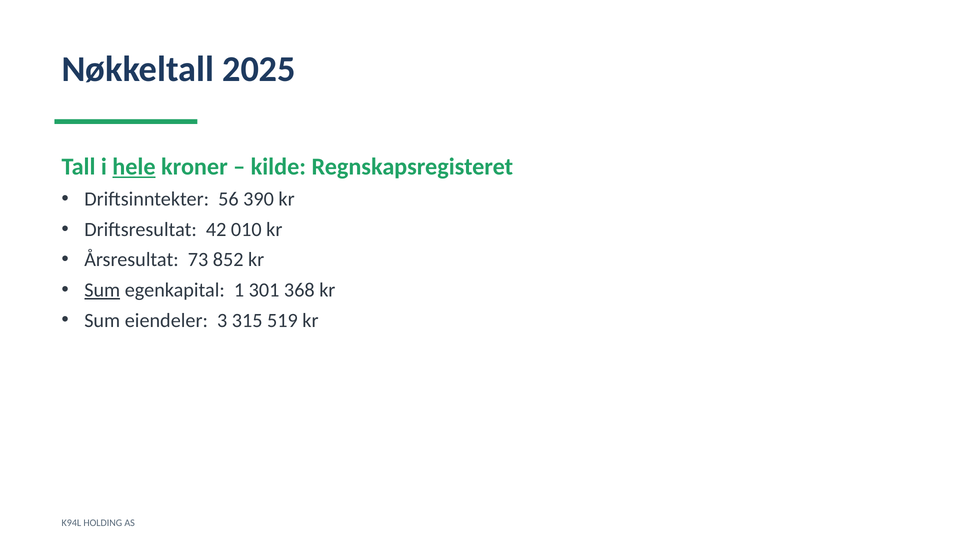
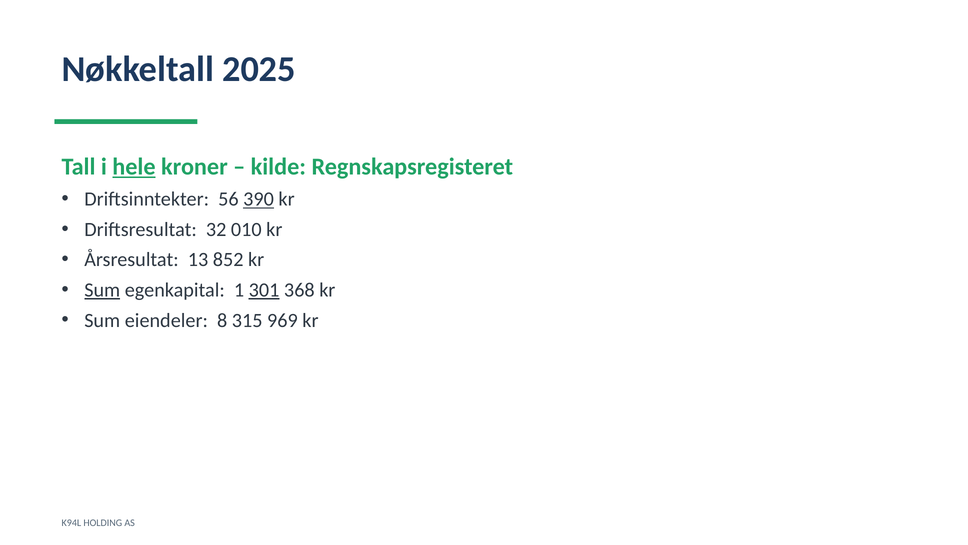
390 underline: none -> present
42: 42 -> 32
73: 73 -> 13
301 underline: none -> present
3: 3 -> 8
519: 519 -> 969
